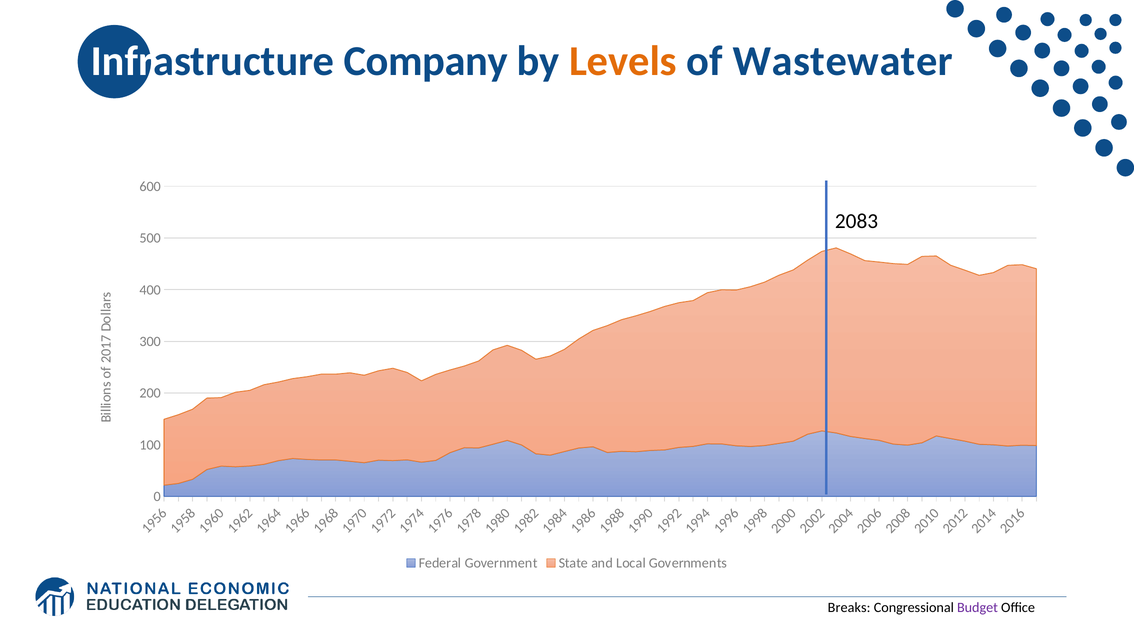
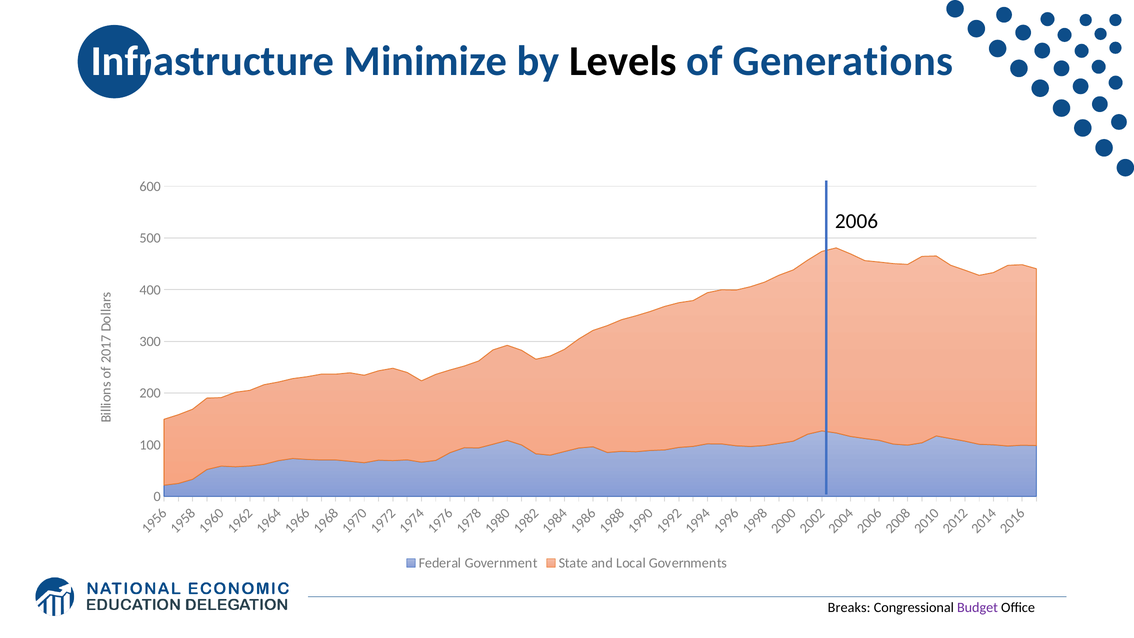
Company: Company -> Minimize
Levels colour: orange -> black
Wastewater: Wastewater -> Generations
2083: 2083 -> 2006
